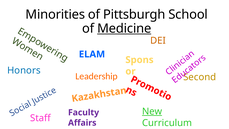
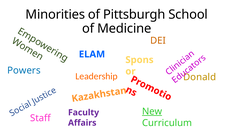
Medicine underline: present -> none
Honors: Honors -> Powers
Second: Second -> Donald
